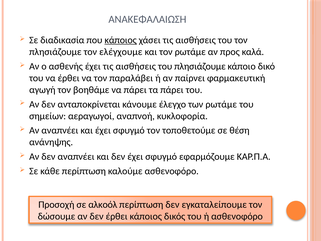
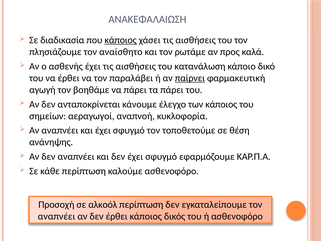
ελέγχουμε: ελέγχουμε -> αναίσθητο
του πλησιάζουμε: πλησιάζουμε -> κατανάλωση
παίρνει underline: none -> present
των ρωτάμε: ρωτάμε -> κάποιος
δώσουμε at (57, 216): δώσουμε -> αναπνέει
